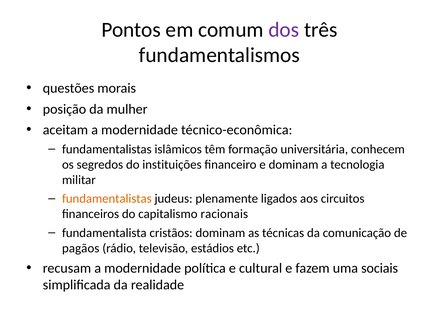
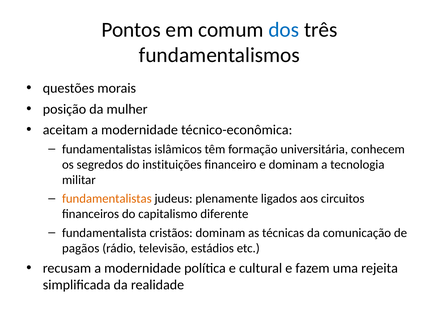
dos colour: purple -> blue
racionais: racionais -> diferente
sociais: sociais -> rejeita
